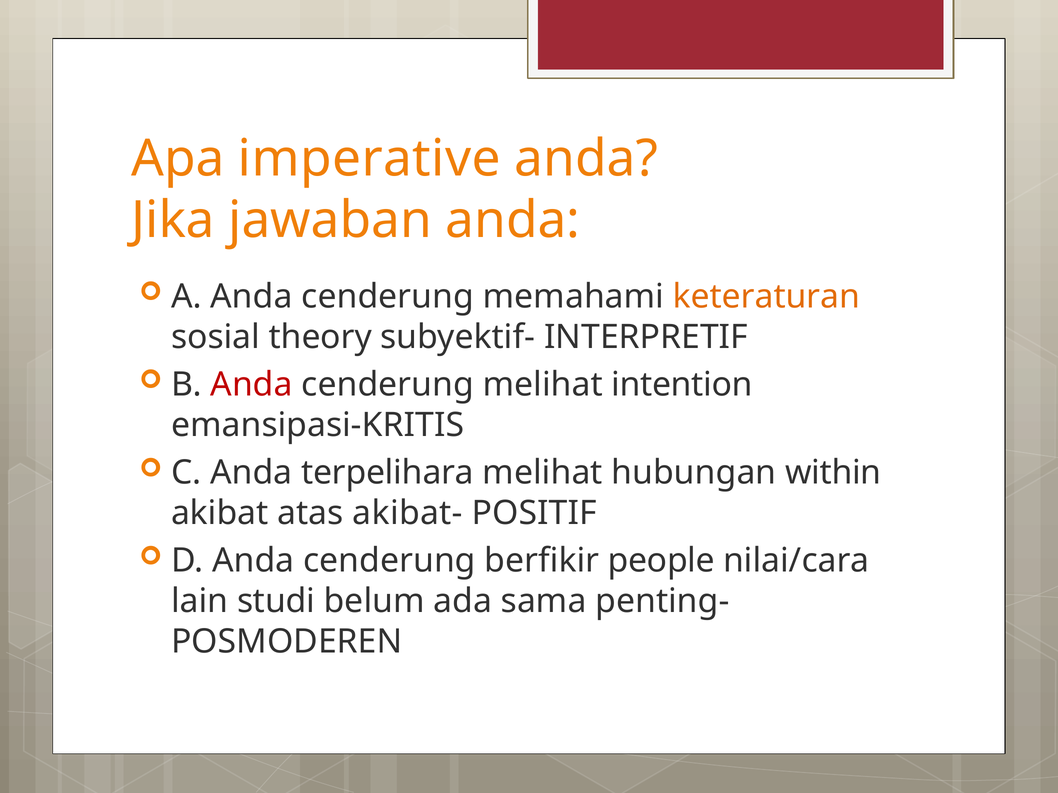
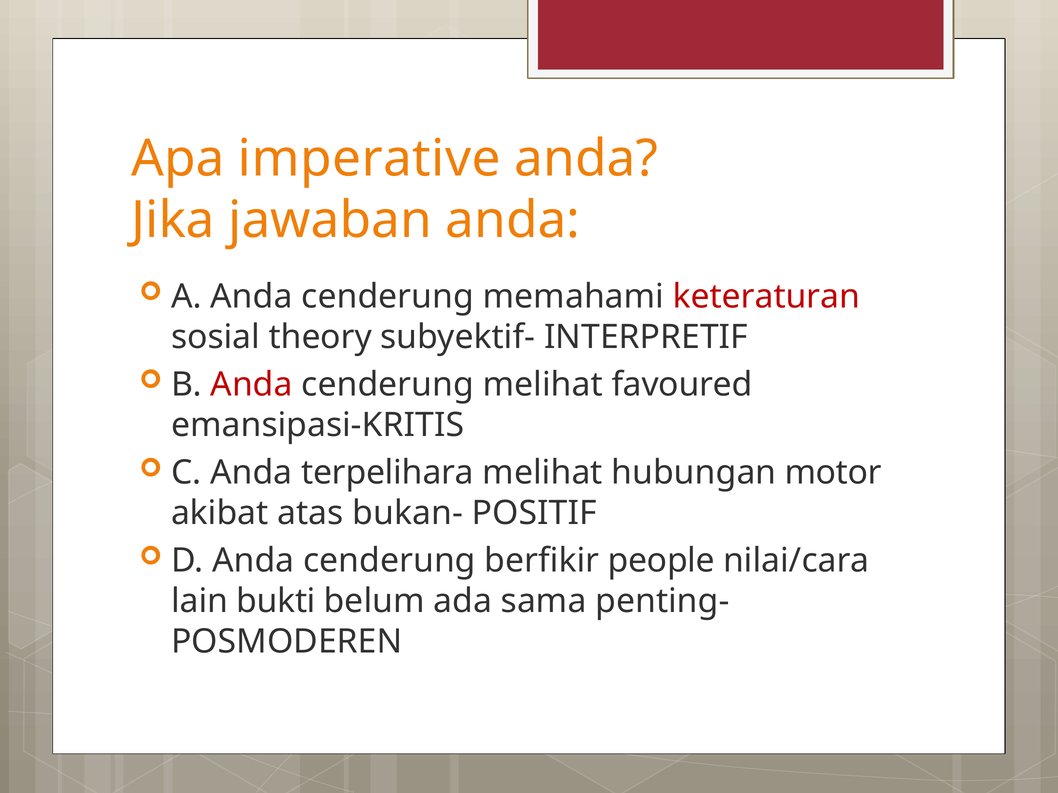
keteraturan colour: orange -> red
intention: intention -> favoured
within: within -> motor
akibat-: akibat- -> bukan-
studi: studi -> bukti
